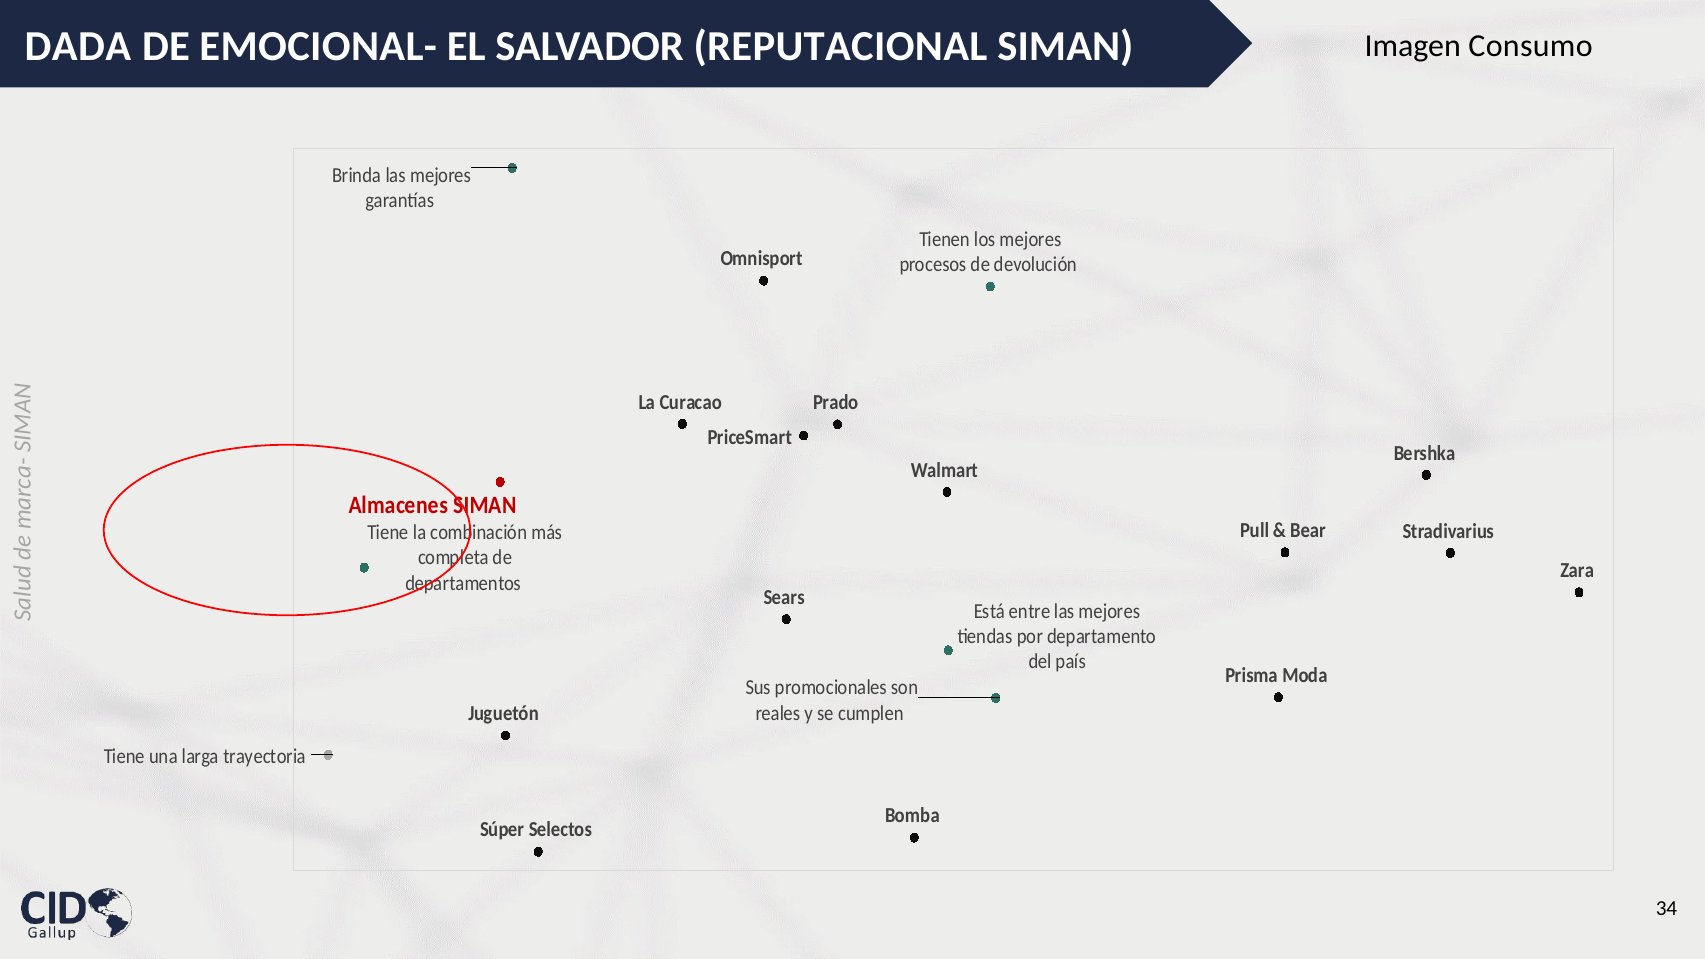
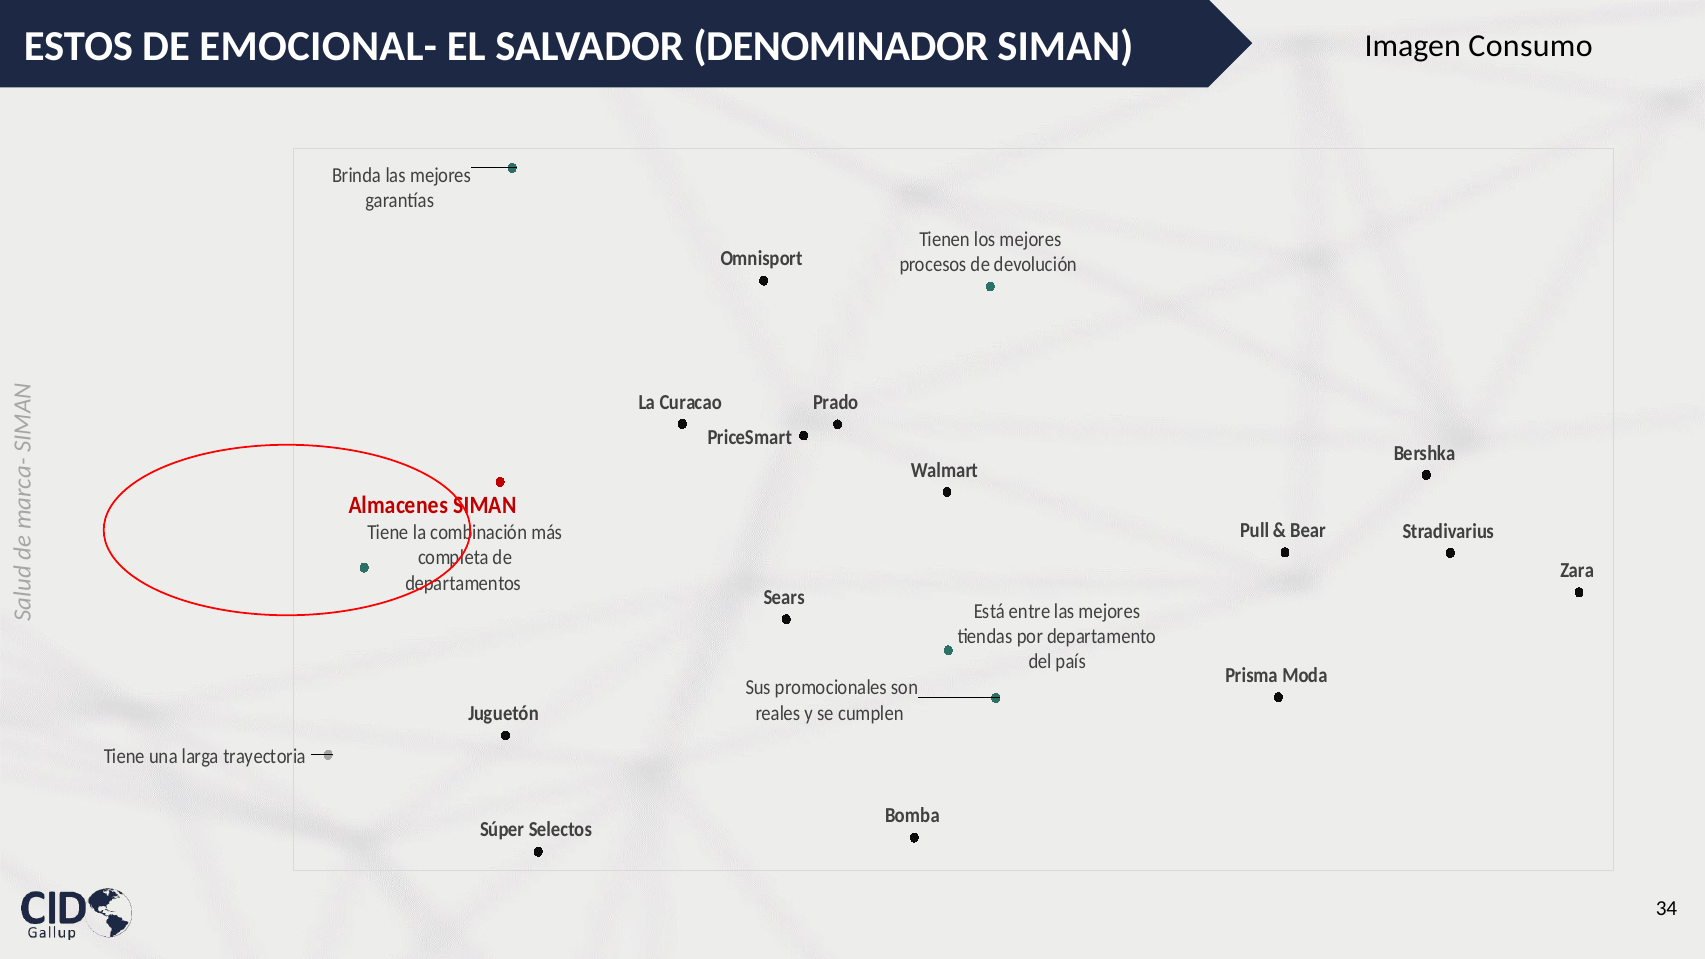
DADA: DADA -> ESTOS
REPUTACIONAL: REPUTACIONAL -> DENOMINADOR
